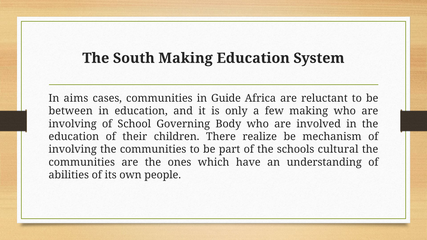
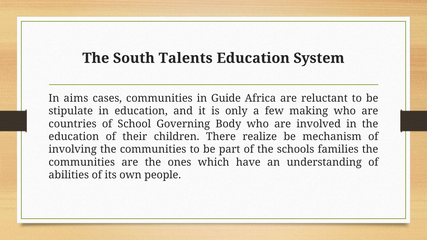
South Making: Making -> Talents
between: between -> stipulate
involving at (73, 124): involving -> countries
cultural: cultural -> families
